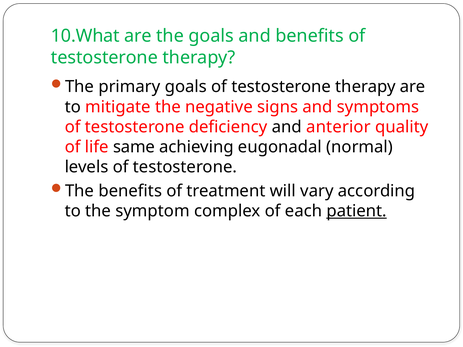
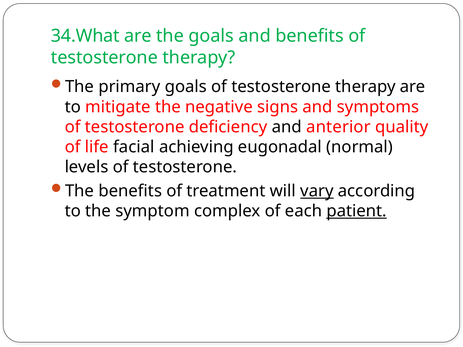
10.What: 10.What -> 34.What
same: same -> facial
vary underline: none -> present
